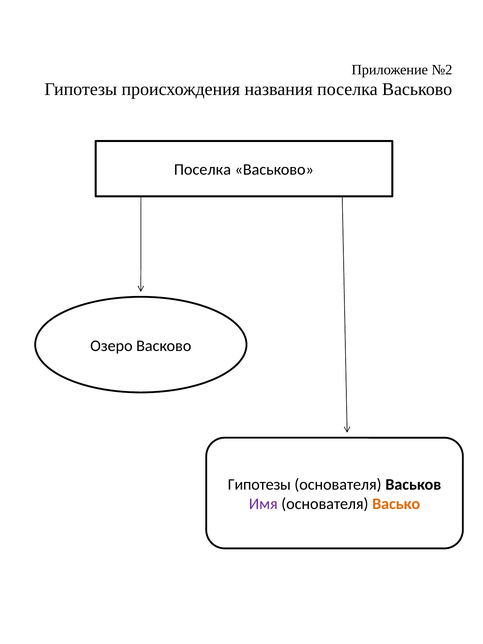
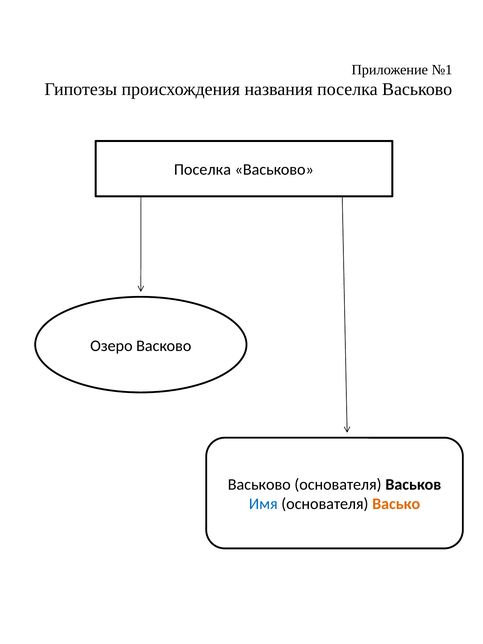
№2: №2 -> №1
Гипотезы at (259, 484): Гипотезы -> Васьково
Имя colour: purple -> blue
